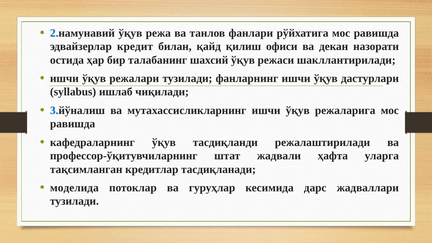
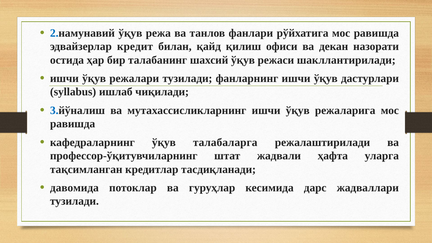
тасдиқланди: тасдиқланди -> талабаларга
моделида: моделида -> давомида
